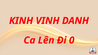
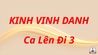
0: 0 -> 3
